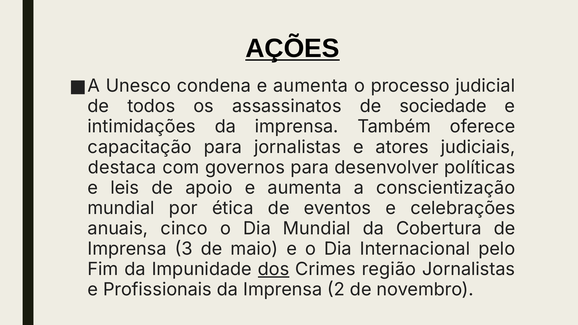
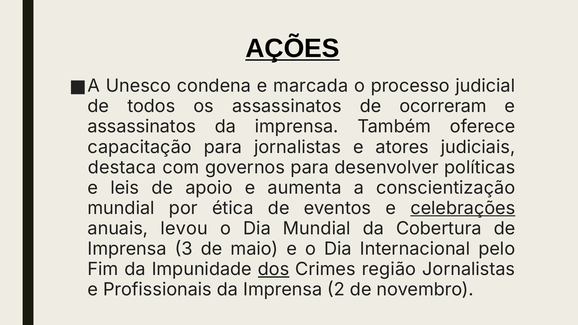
condena e aumenta: aumenta -> marcada
sociedade: sociedade -> ocorreram
intimidações at (142, 127): intimidações -> assassinatos
celebrações underline: none -> present
cinco: cinco -> levou
